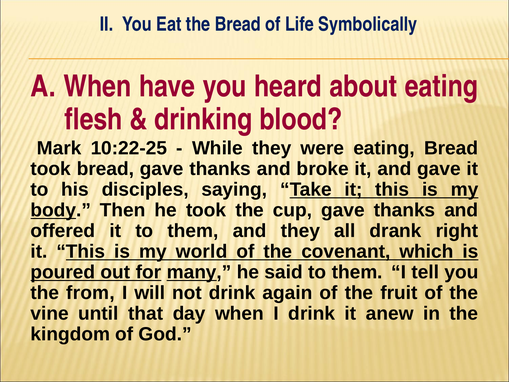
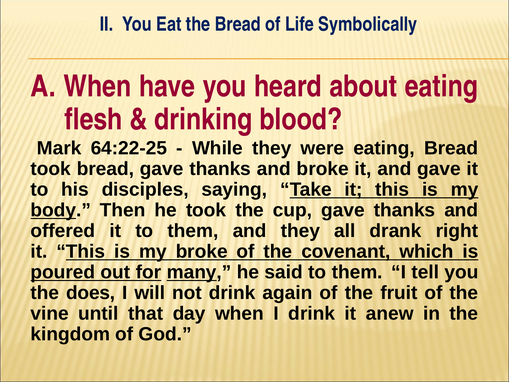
10:22-25: 10:22-25 -> 64:22-25
my world: world -> broke
from: from -> does
